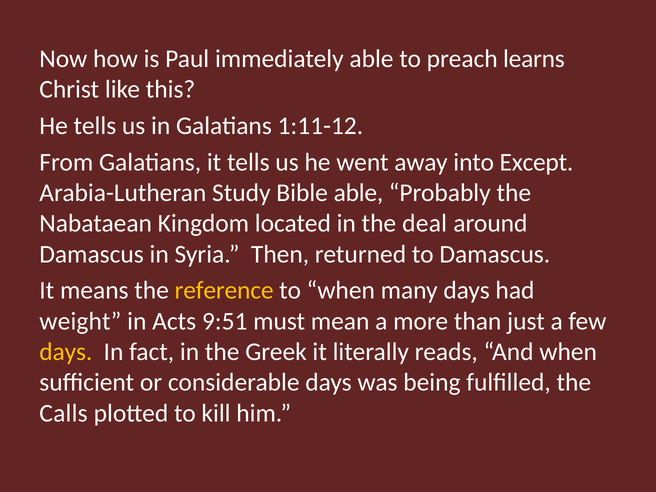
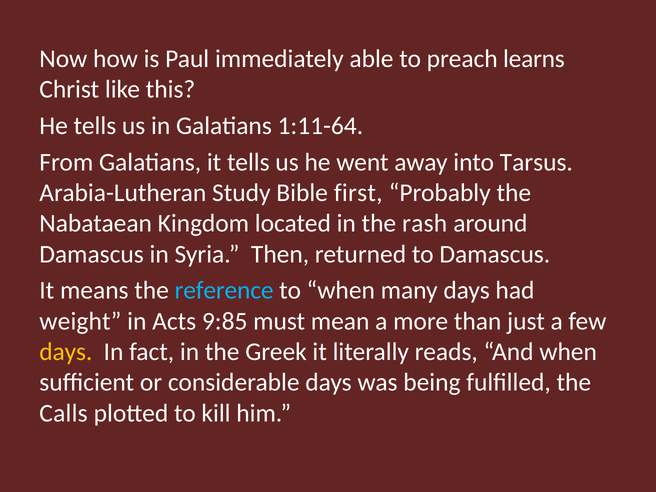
1:11-12: 1:11-12 -> 1:11-64
Except: Except -> Tarsus
Bible able: able -> first
deal: deal -> rash
reference colour: yellow -> light blue
9:51: 9:51 -> 9:85
